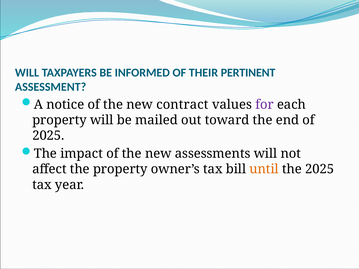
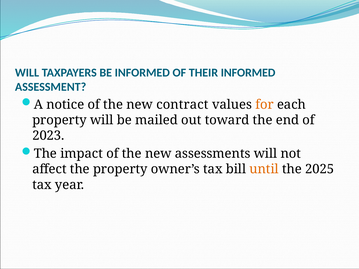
THEIR PERTINENT: PERTINENT -> INFORMED
for colour: purple -> orange
2025 at (48, 136): 2025 -> 2023
